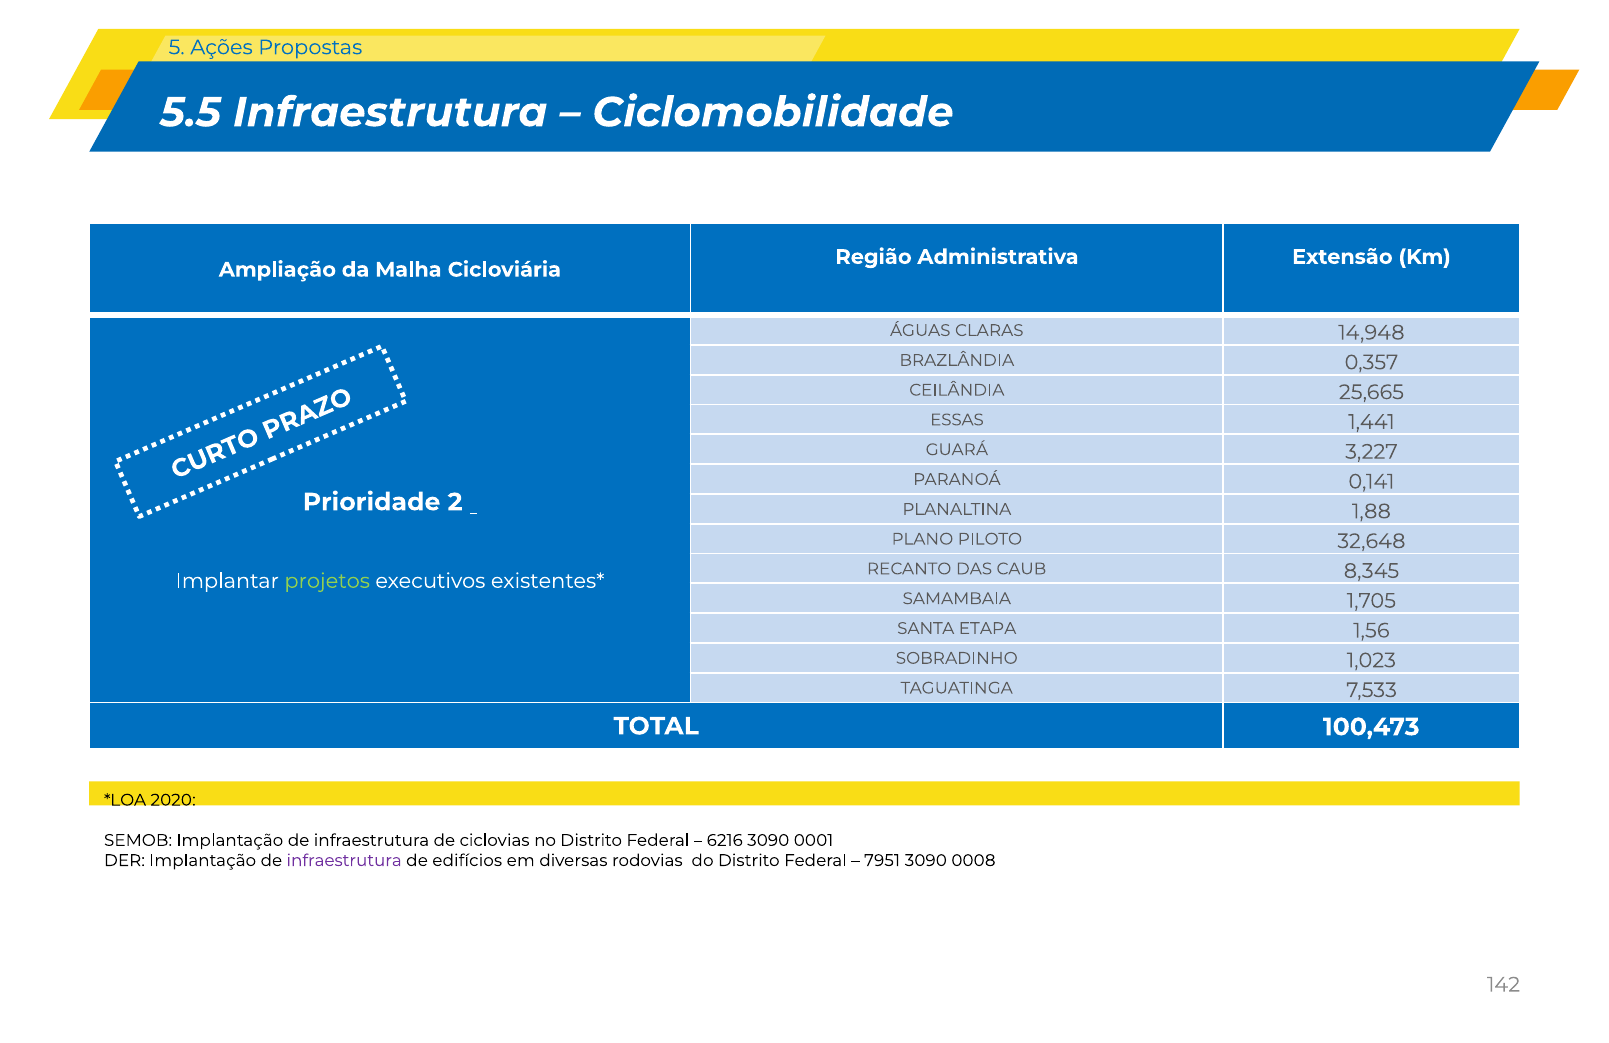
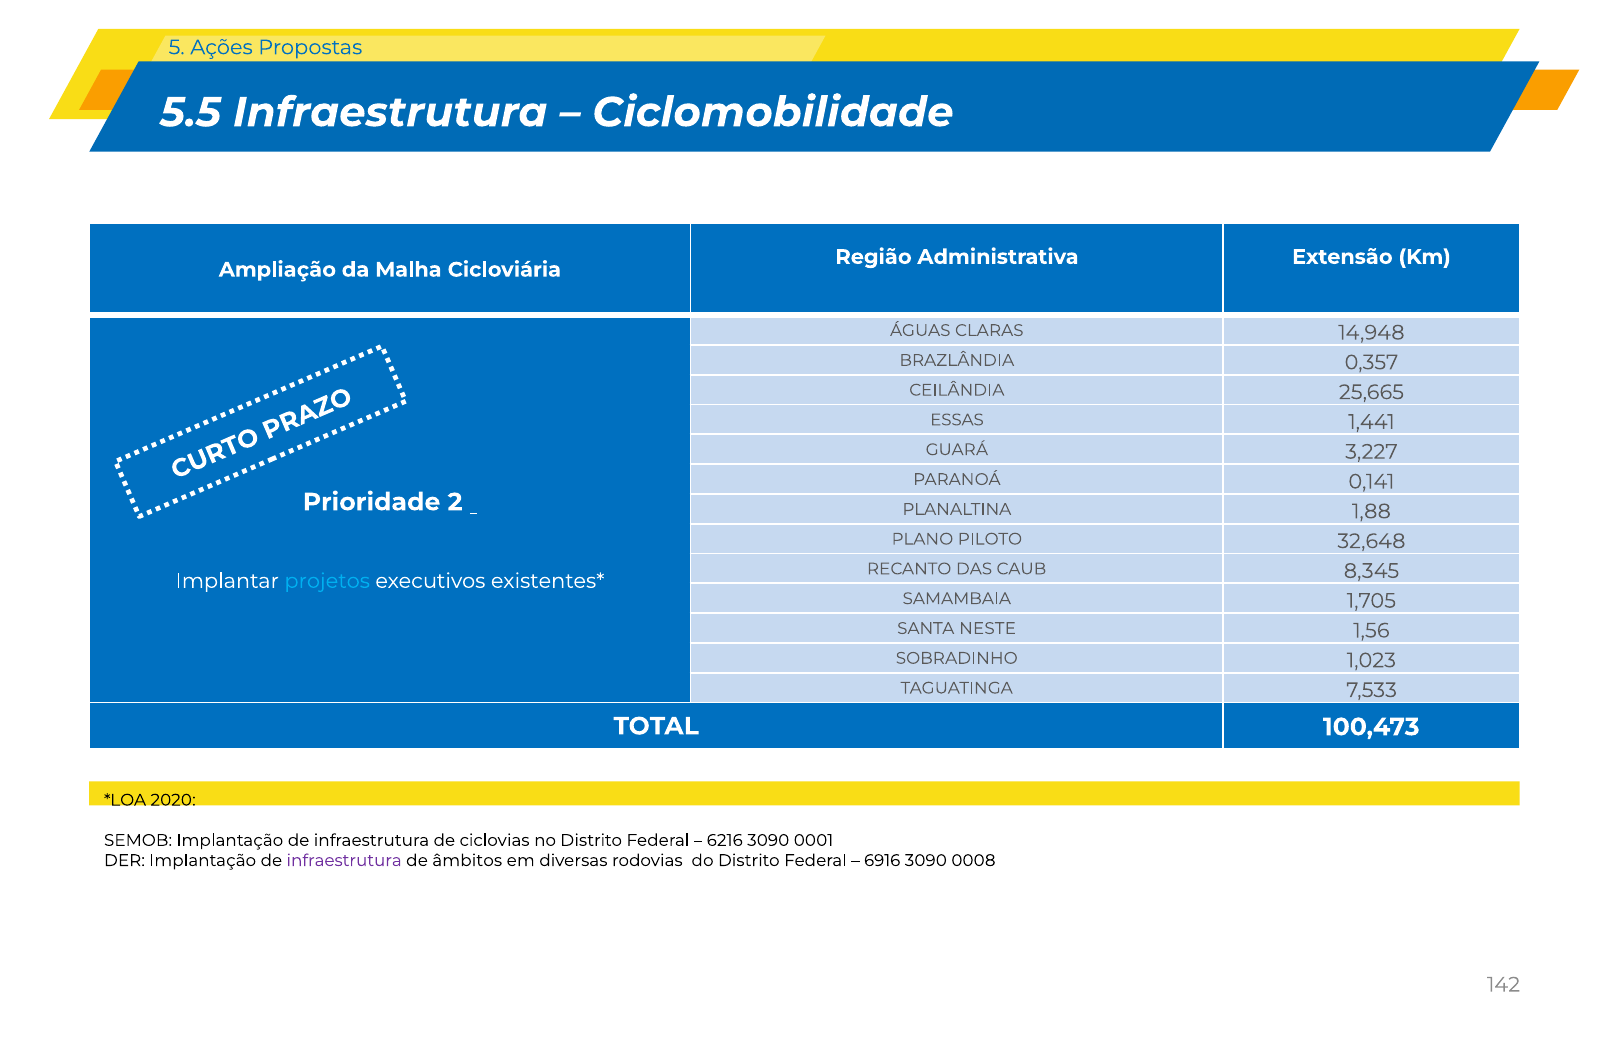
projetos colour: light green -> light blue
ETAPA: ETAPA -> NESTE
edifícios: edifícios -> âmbitos
7951: 7951 -> 6916
